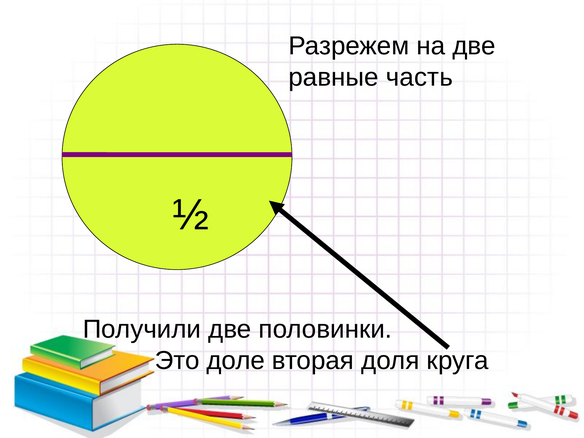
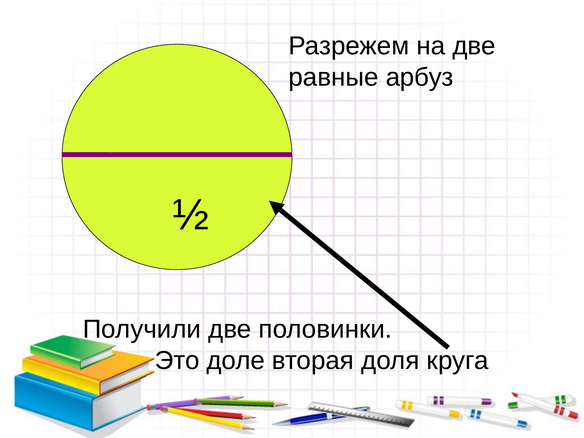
часть: часть -> арбуз
